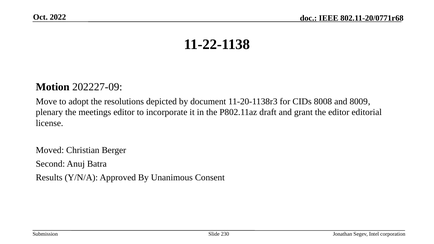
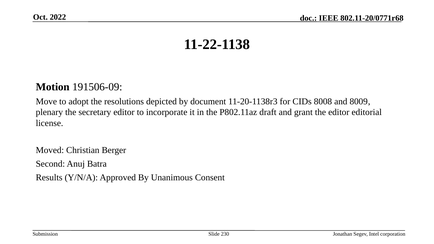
202227-09: 202227-09 -> 191506-09
meetings: meetings -> secretary
